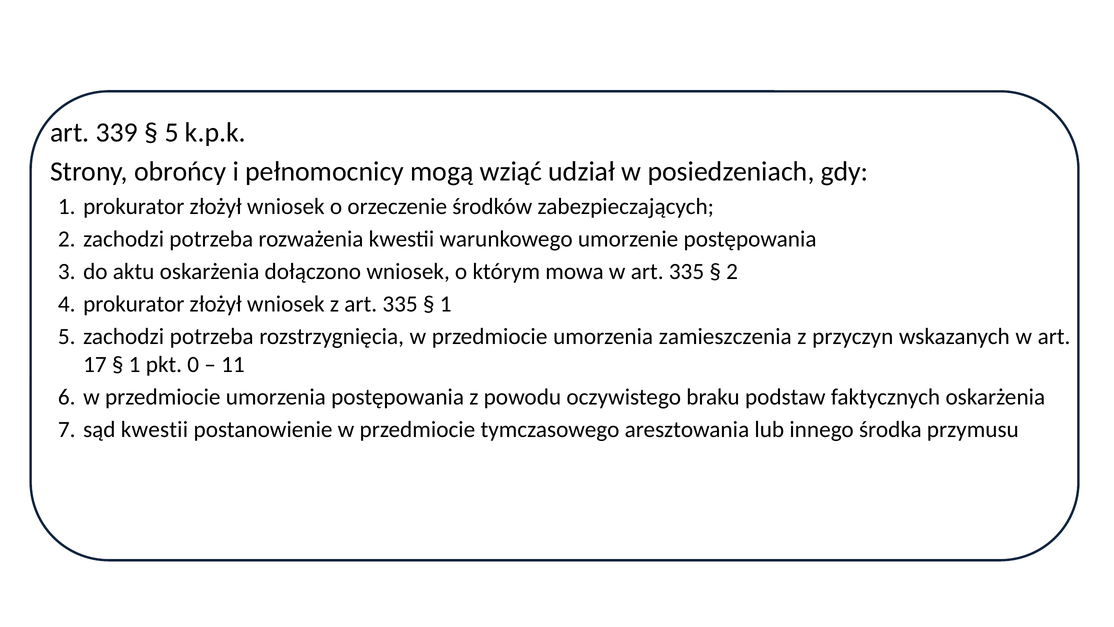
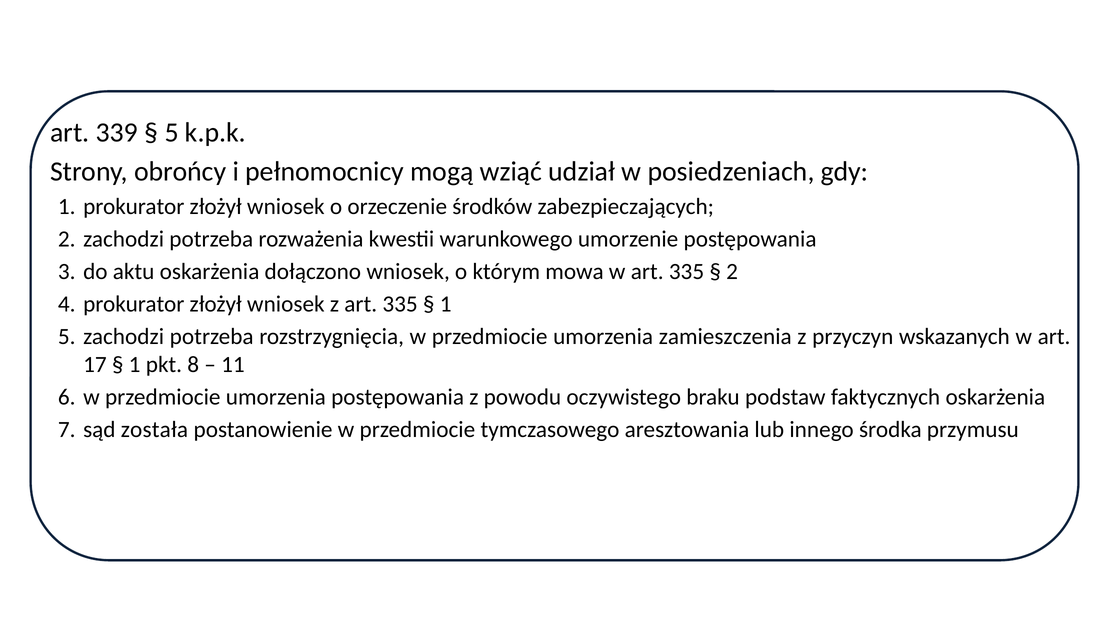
0: 0 -> 8
sąd kwestii: kwestii -> została
